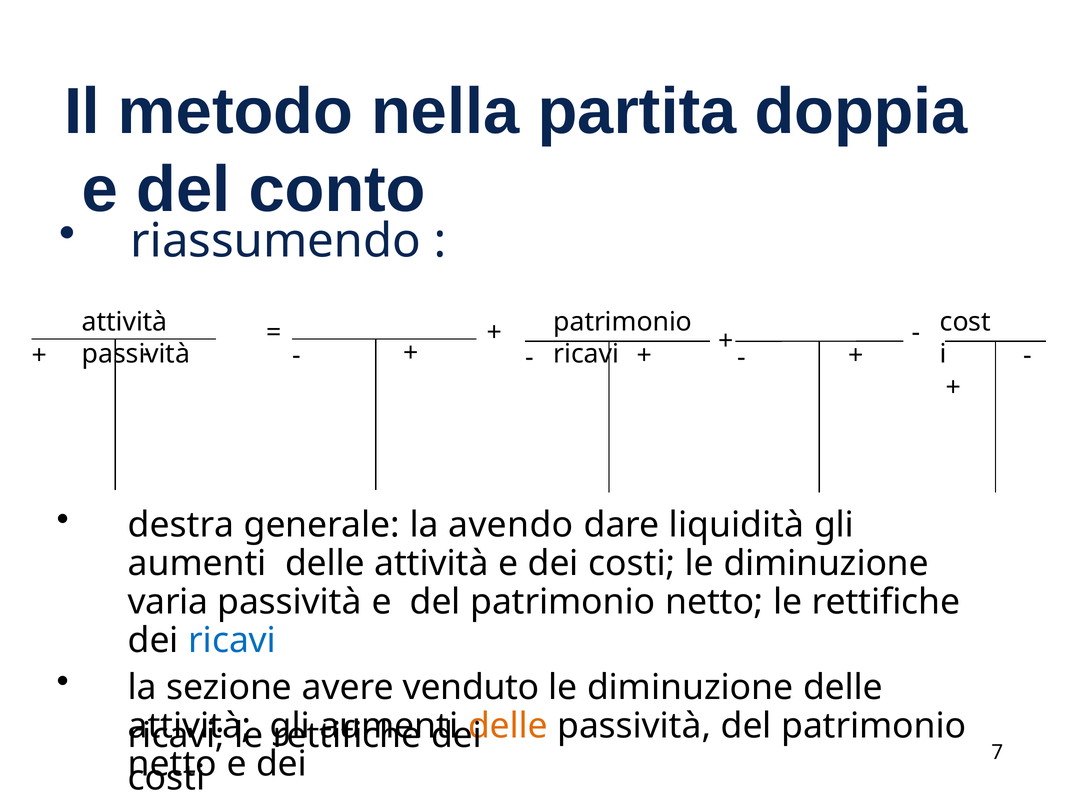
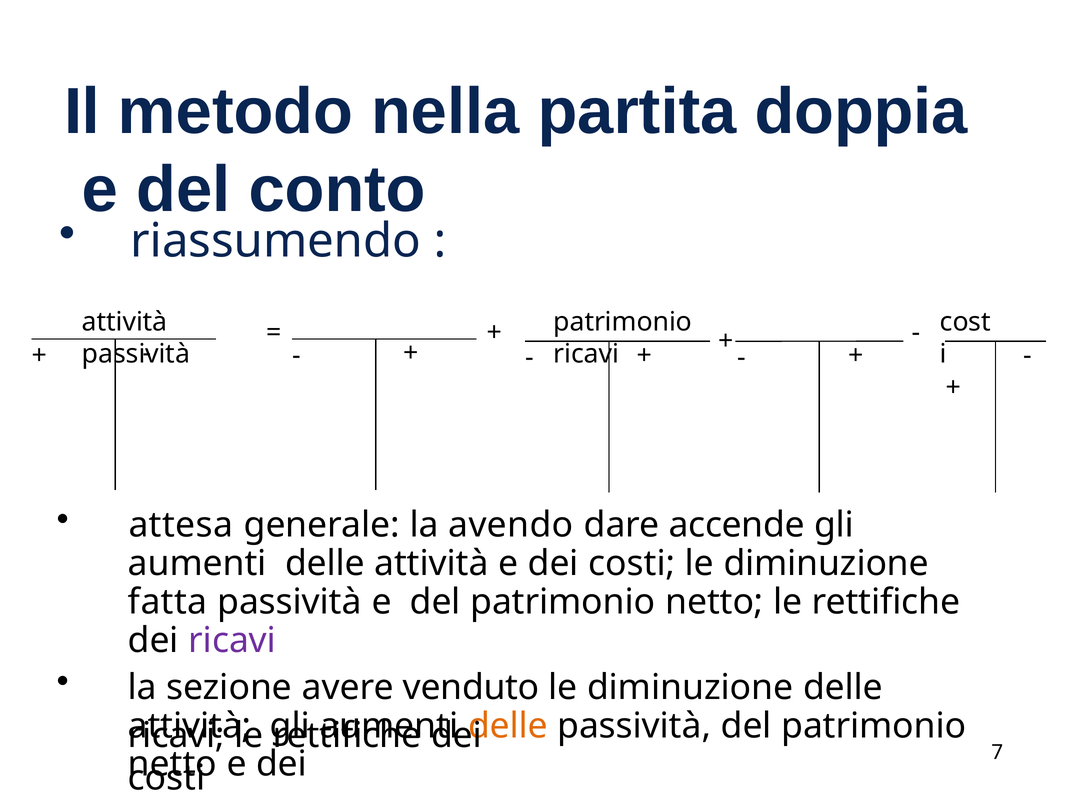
destra: destra -> attesa
liquidità: liquidità -> accende
varia: varia -> fatta
ricavi at (232, 641) colour: blue -> purple
